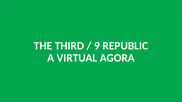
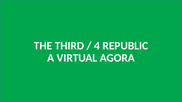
9: 9 -> 4
